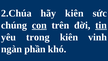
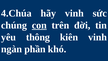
2.Chúa: 2.Chúa -> 4.Chúa
hãy kiên: kiên -> vinh
tin underline: present -> none
trong: trong -> thông
